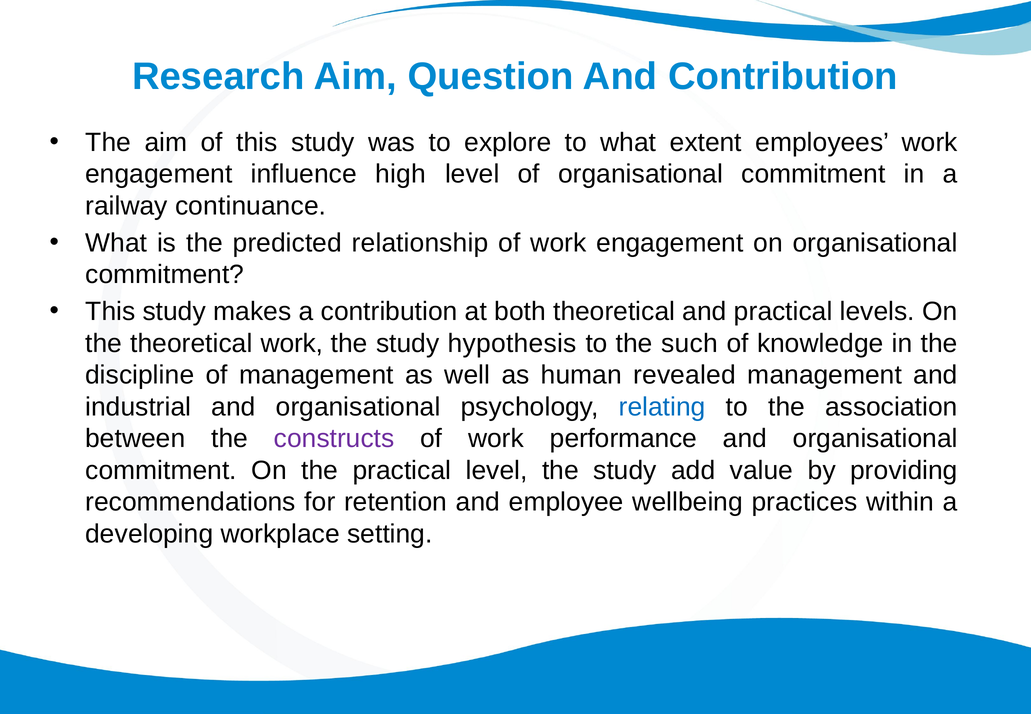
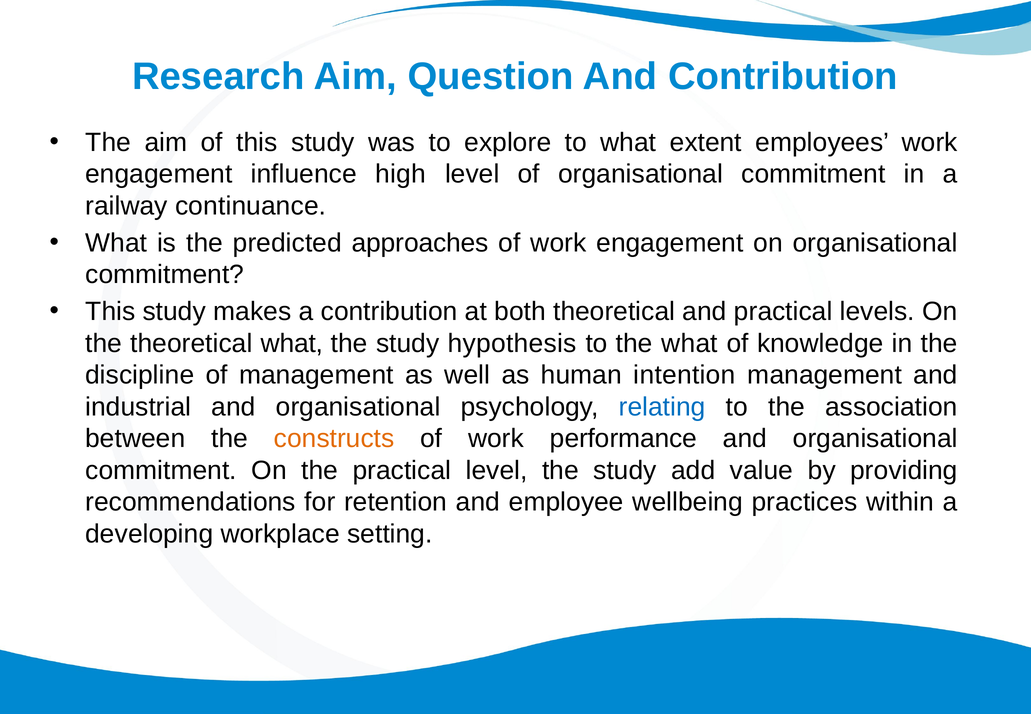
relationship: relationship -> approaches
theoretical work: work -> what
the such: such -> what
revealed: revealed -> intention
constructs colour: purple -> orange
